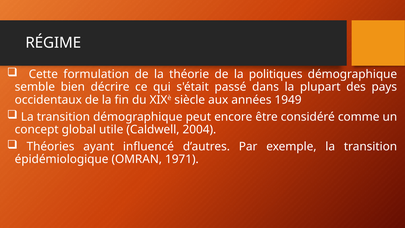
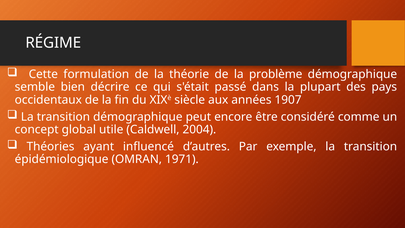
politiques: politiques -> problème
1949: 1949 -> 1907
